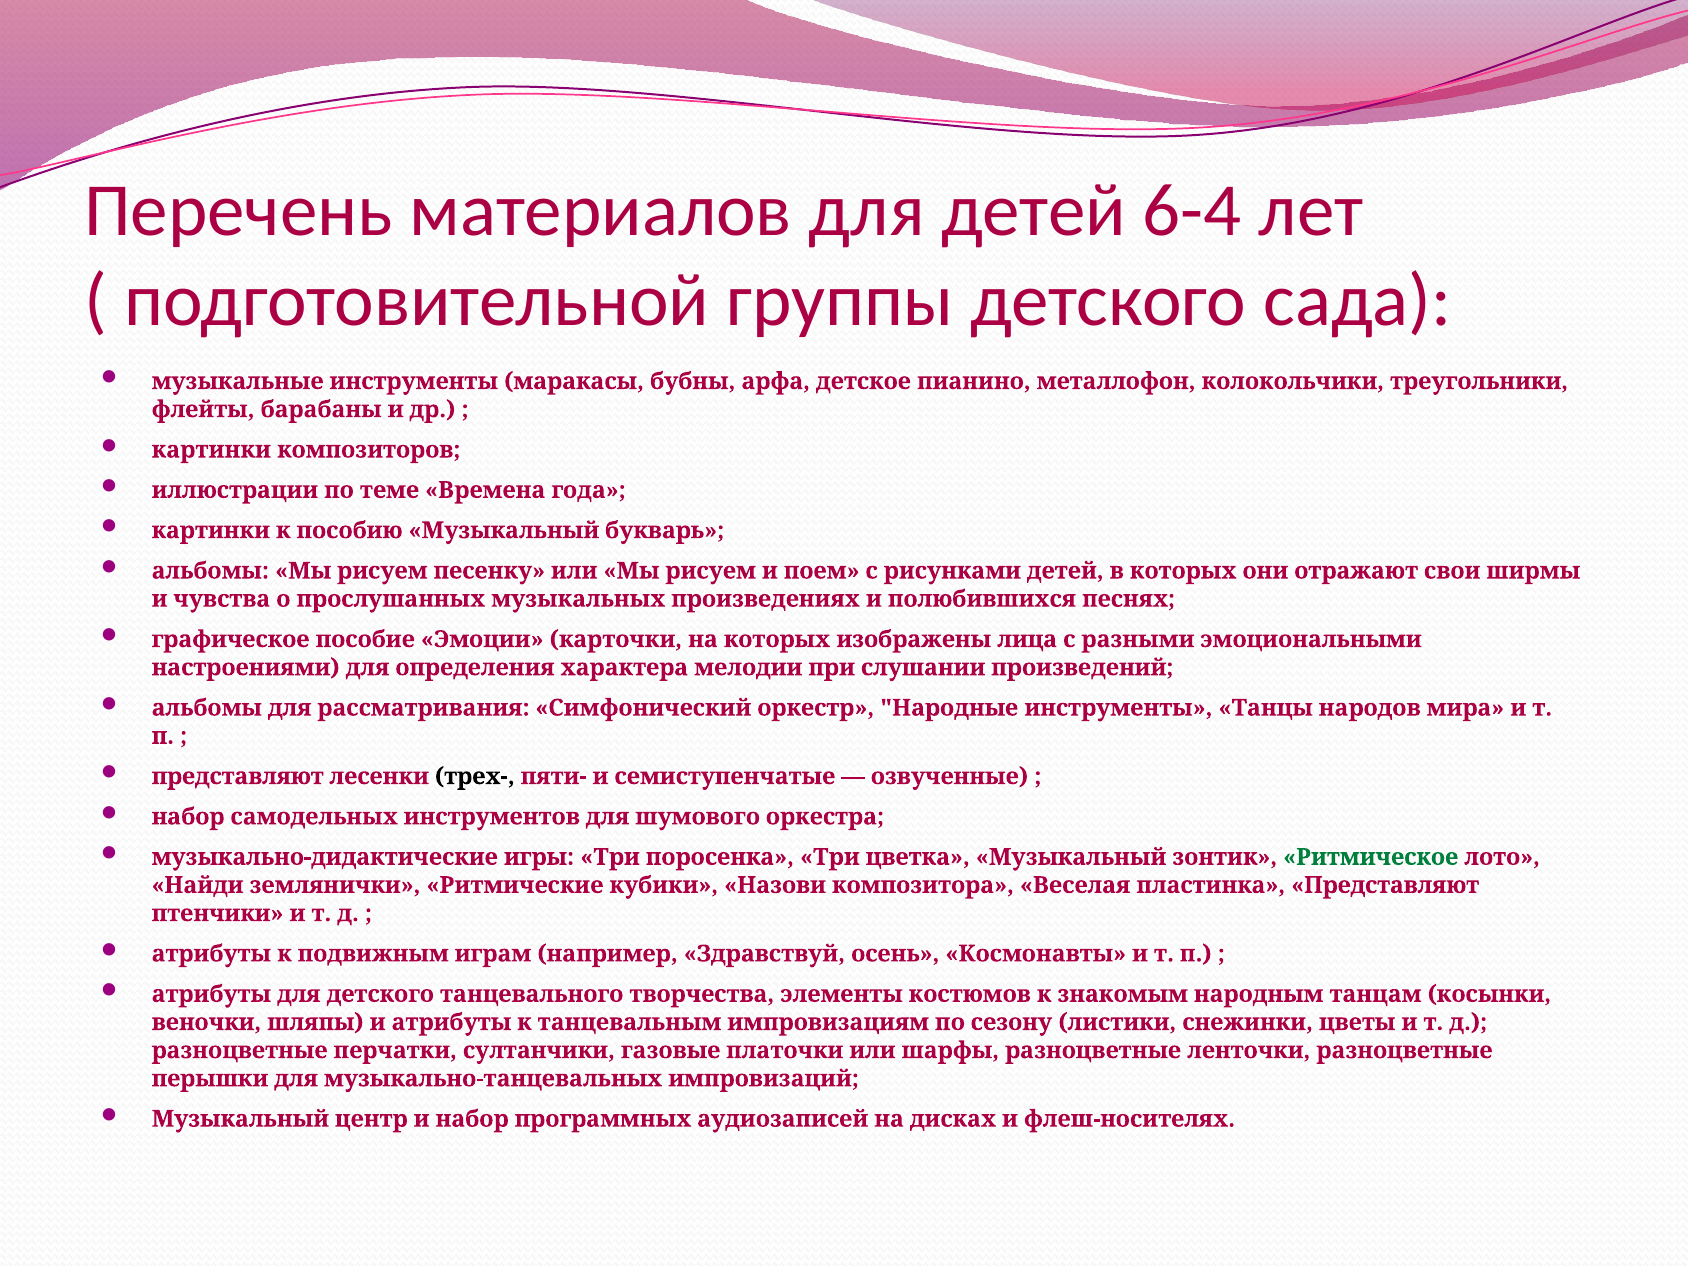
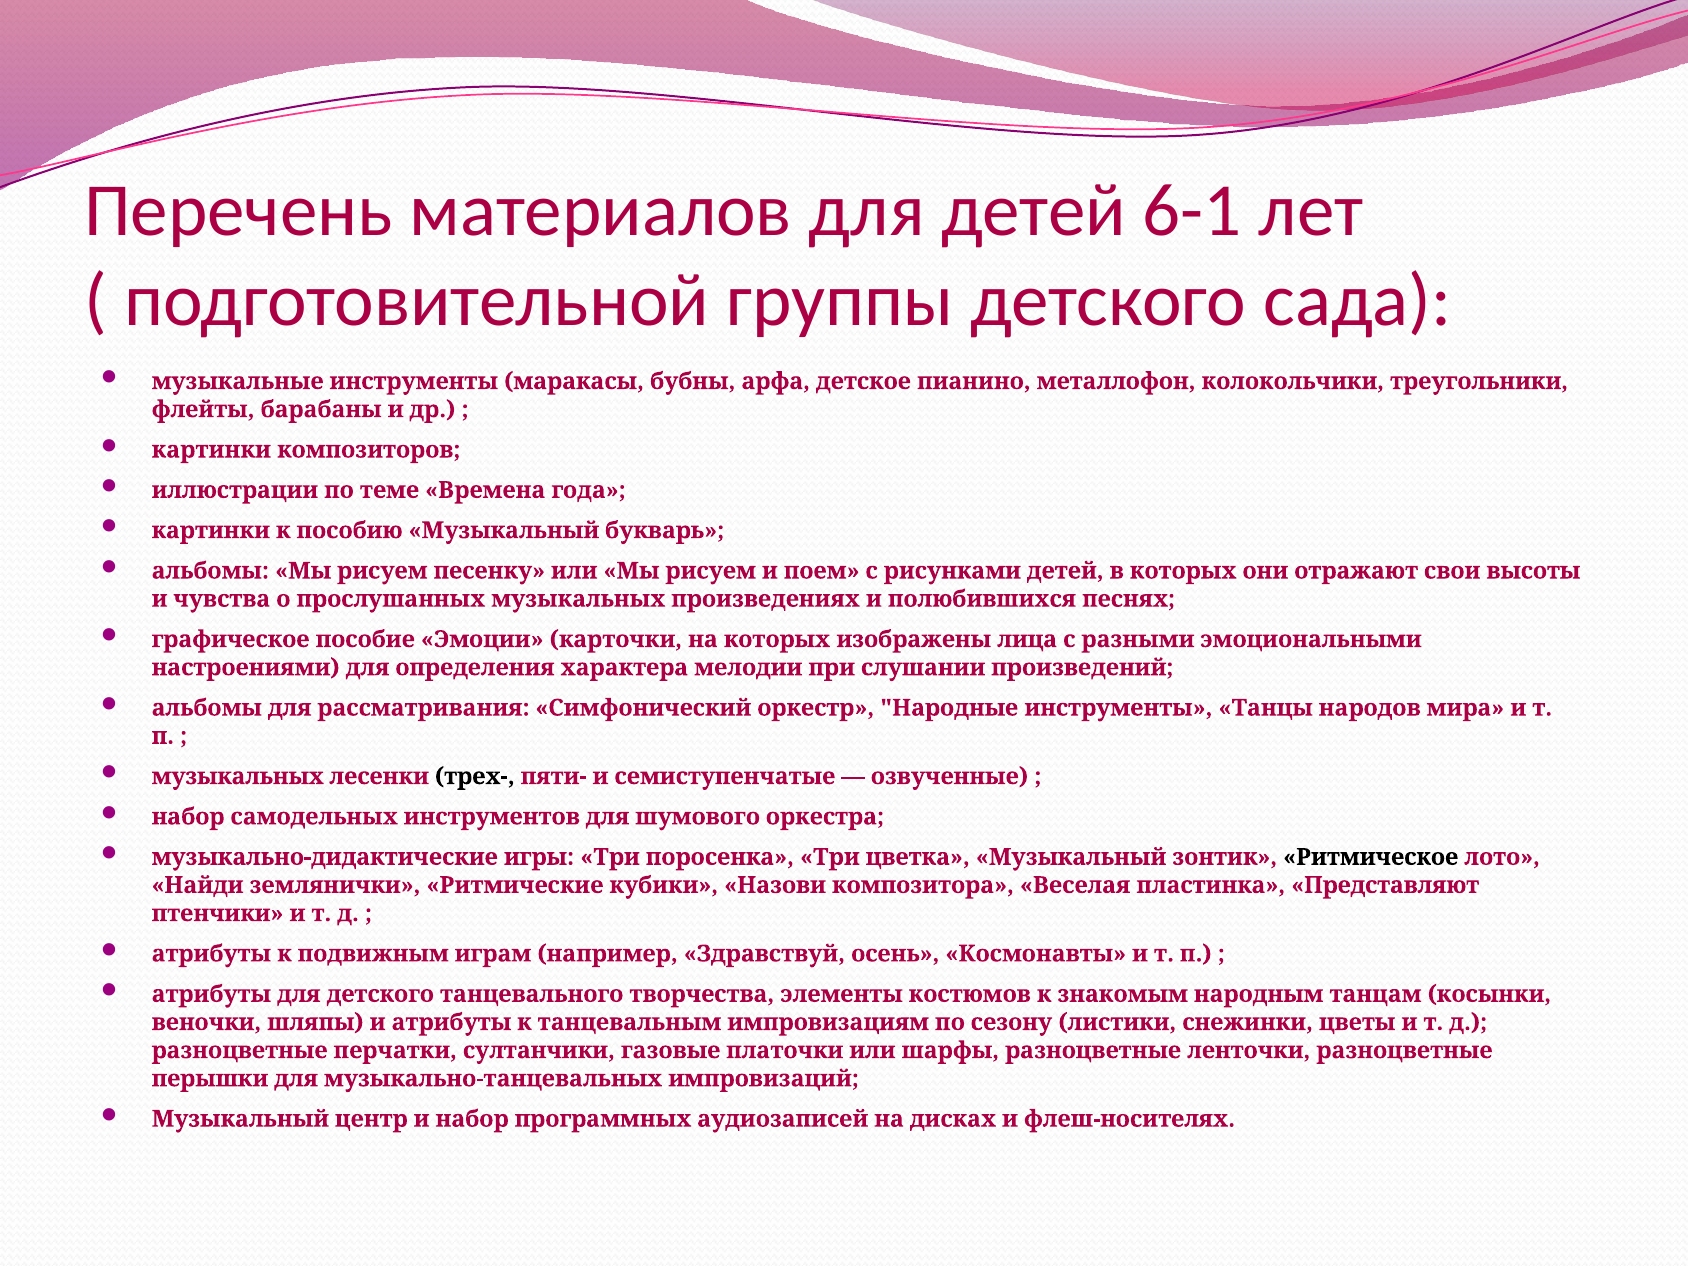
6-4: 6-4 -> 6-1
ширмы: ширмы -> высоты
представляют at (238, 776): представляют -> музыкальных
Ритмическое colour: green -> black
